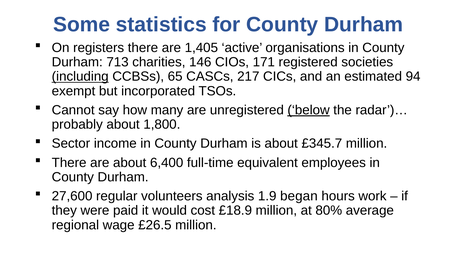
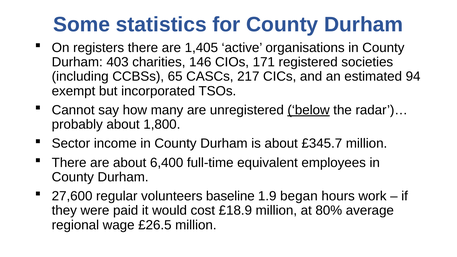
713: 713 -> 403
including underline: present -> none
analysis: analysis -> baseline
